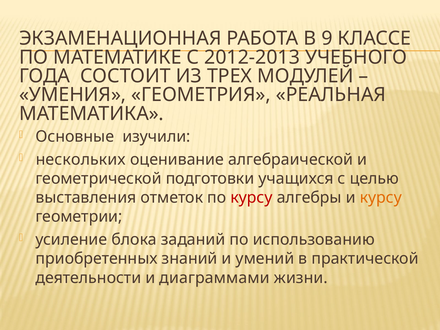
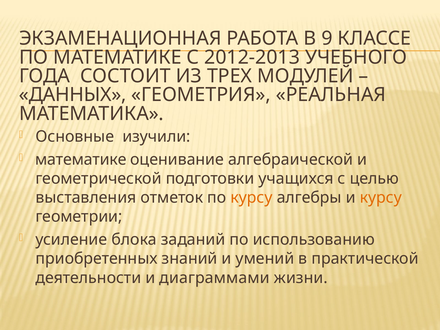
УМЕНИЯ: УМЕНИЯ -> ДАННЫХ
нескольких at (81, 160): нескольких -> математике
курсу at (252, 198) colour: red -> orange
